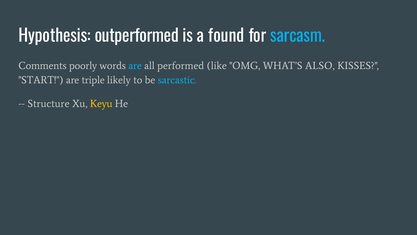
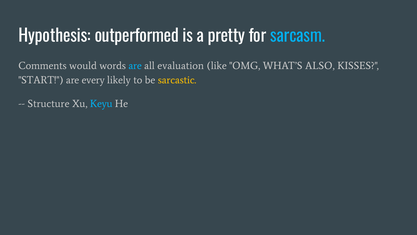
found: found -> pretty
poorly: poorly -> would
performed: performed -> evaluation
triple: triple -> every
sarcastic colour: light blue -> yellow
Keyu colour: yellow -> light blue
